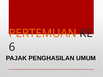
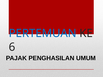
PERTEMUAN colour: orange -> blue
